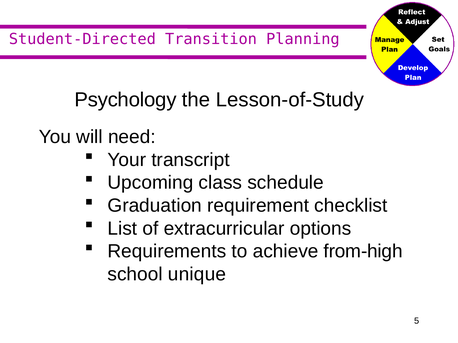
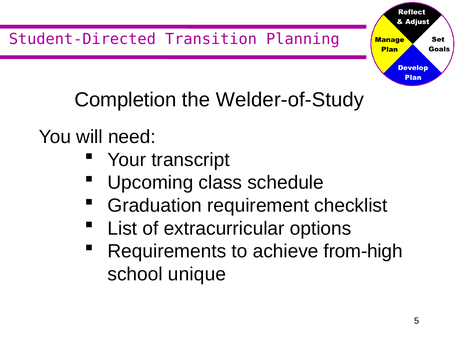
Psychology: Psychology -> Completion
Lesson-of-Study: Lesson-of-Study -> Welder-of-Study
